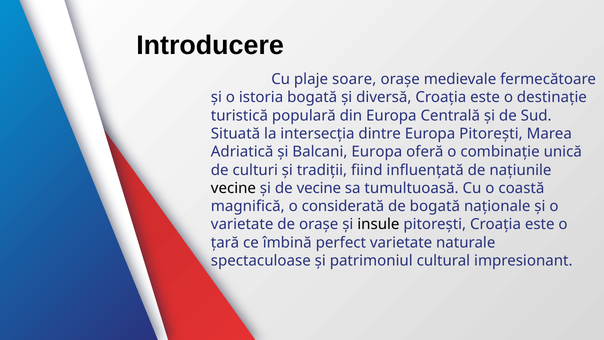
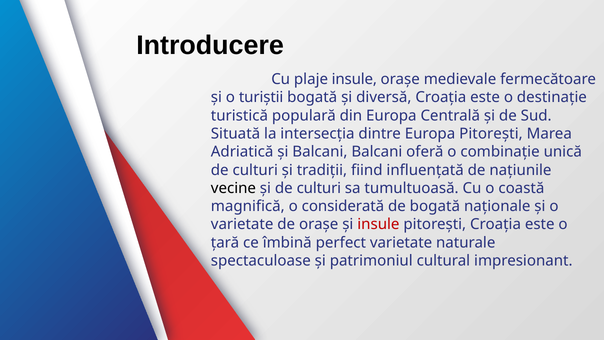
plaje soare: soare -> insule
istoria: istoria -> turiștii
Balcani Europa: Europa -> Balcani
și de vecine: vecine -> culturi
insule at (378, 224) colour: black -> red
